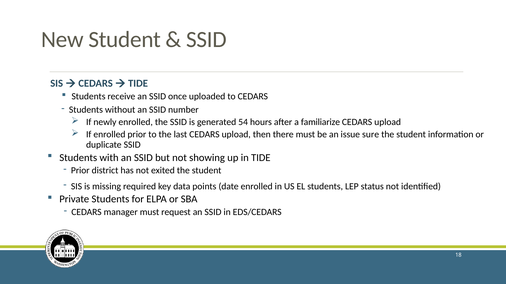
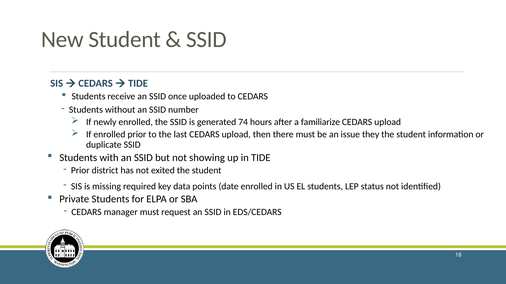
54: 54 -> 74
sure: sure -> they
